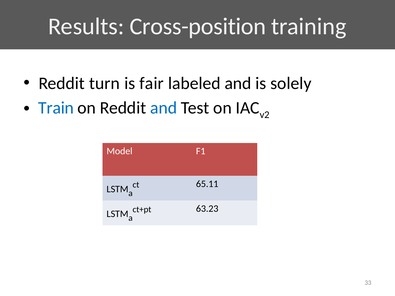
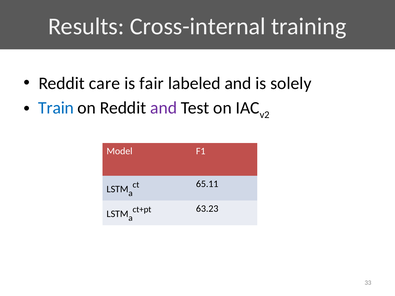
Cross-position: Cross-position -> Cross-internal
turn: turn -> care
and at (164, 108) colour: blue -> purple
